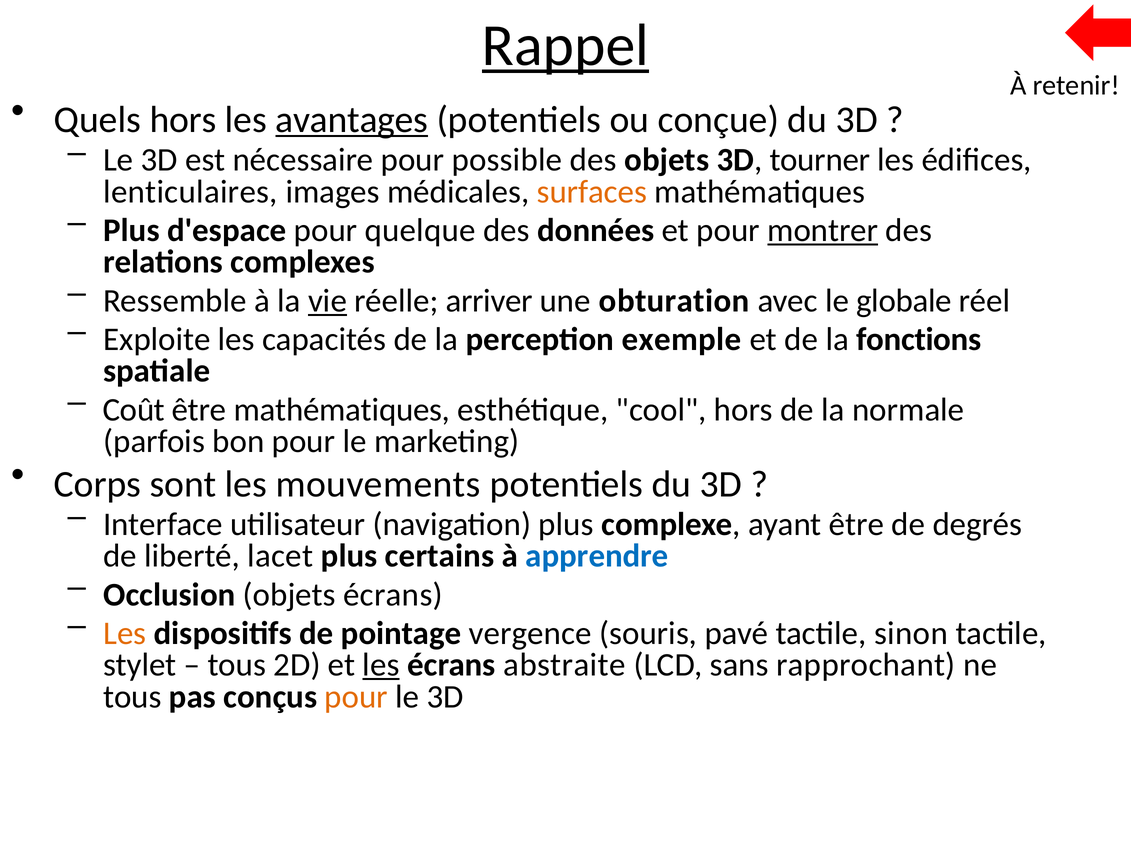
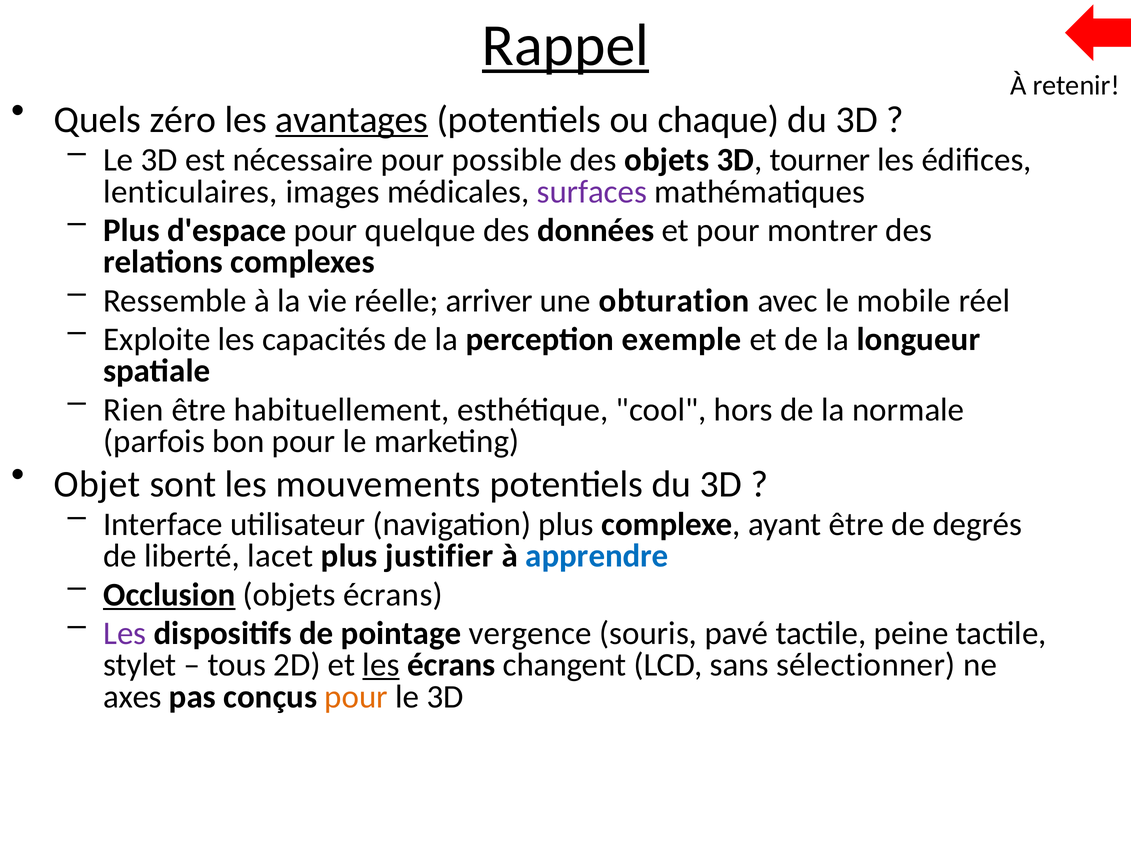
Quels hors: hors -> zéro
conçue: conçue -> chaque
surfaces colour: orange -> purple
montrer underline: present -> none
vie underline: present -> none
globale: globale -> mobile
fonctions: fonctions -> longueur
Coût: Coût -> Rien
être mathématiques: mathématiques -> habituellement
Corps: Corps -> Objet
certains: certains -> justifier
Occlusion underline: none -> present
Les at (125, 634) colour: orange -> purple
sinon: sinon -> peine
abstraite: abstraite -> changent
rapprochant: rapprochant -> sélectionner
tous at (132, 697): tous -> axes
